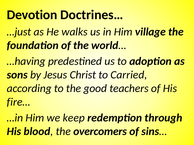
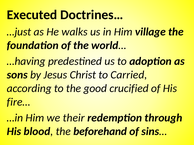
Devotion: Devotion -> Executed
teachers: teachers -> crucified
keep: keep -> their
overcomers: overcomers -> beforehand
